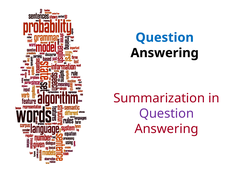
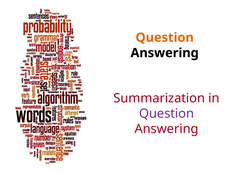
Question at (165, 38) colour: blue -> orange
